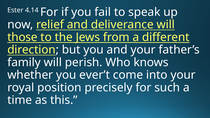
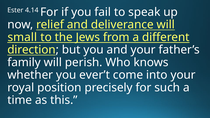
those: those -> small
